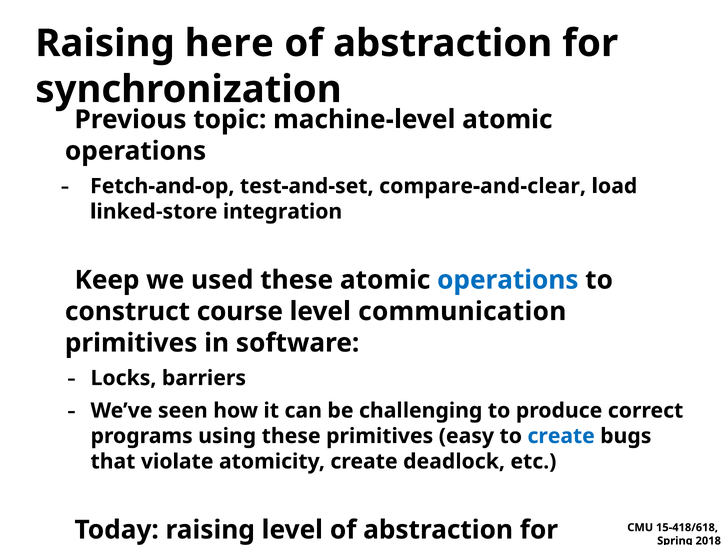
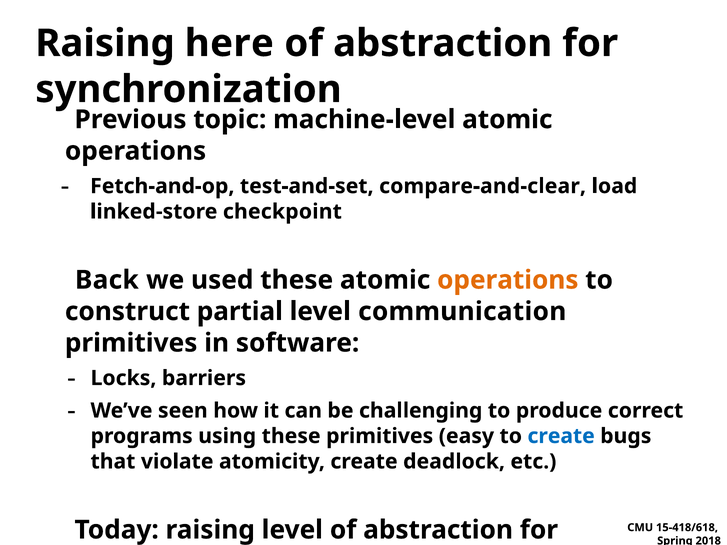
integration: integration -> checkpoint
Keep: Keep -> Back
operations at (508, 280) colour: blue -> orange
course: course -> partial
